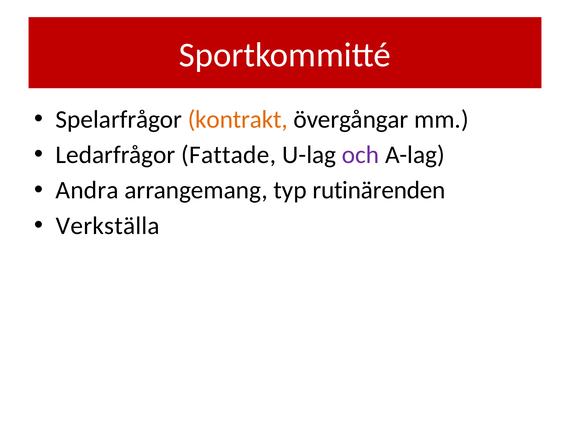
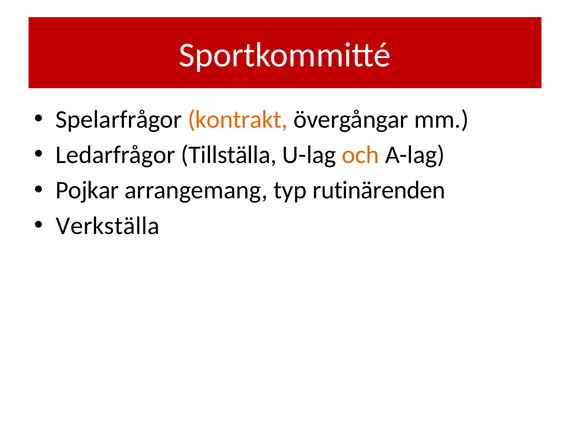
Fattade: Fattade -> Tillställa
och colour: purple -> orange
Andra: Andra -> Pojkar
